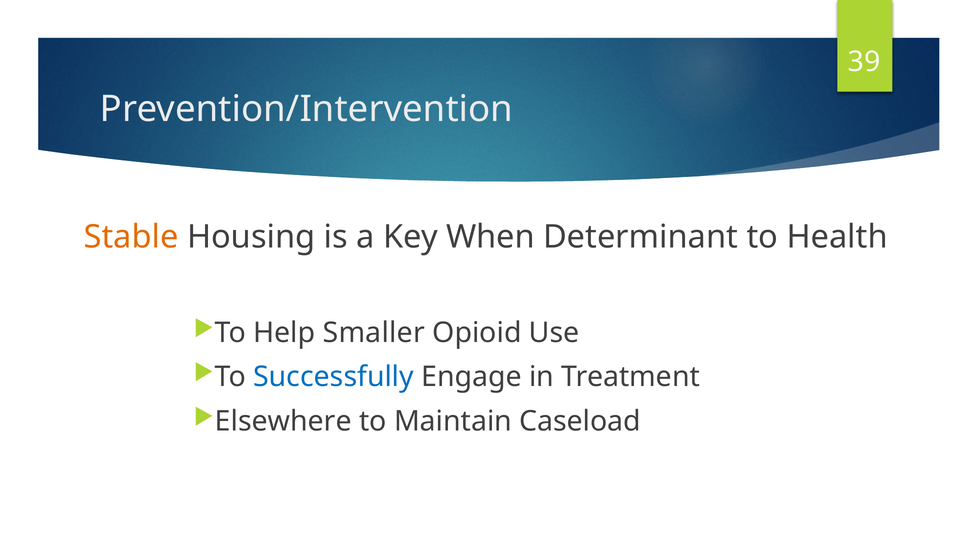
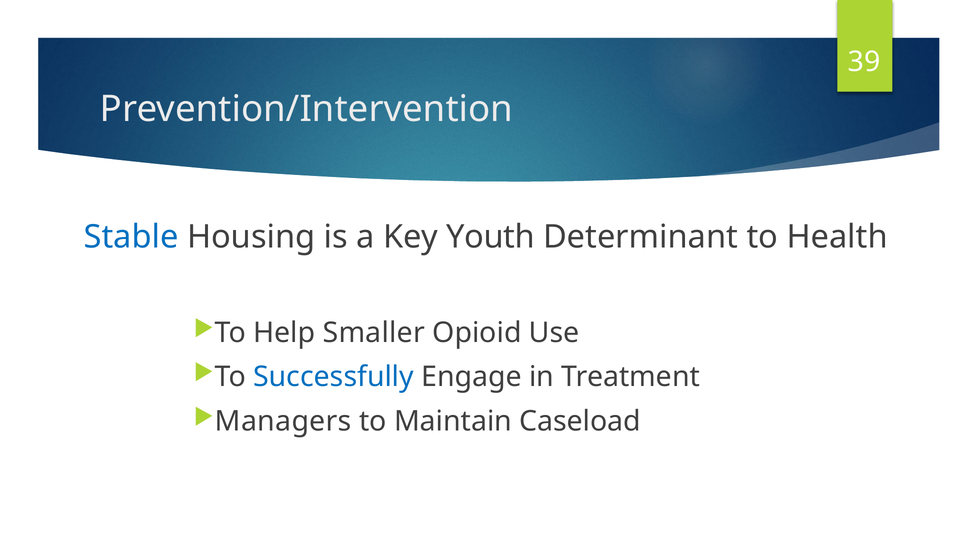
Stable colour: orange -> blue
When: When -> Youth
Elsewhere: Elsewhere -> Managers
